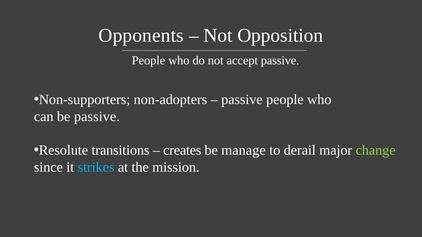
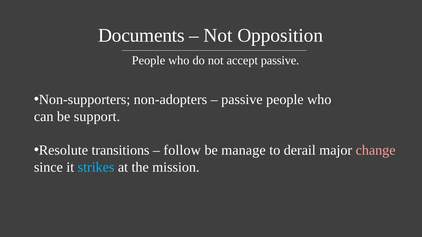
Opponents: Opponents -> Documents
be passive: passive -> support
creates: creates -> follow
change colour: light green -> pink
